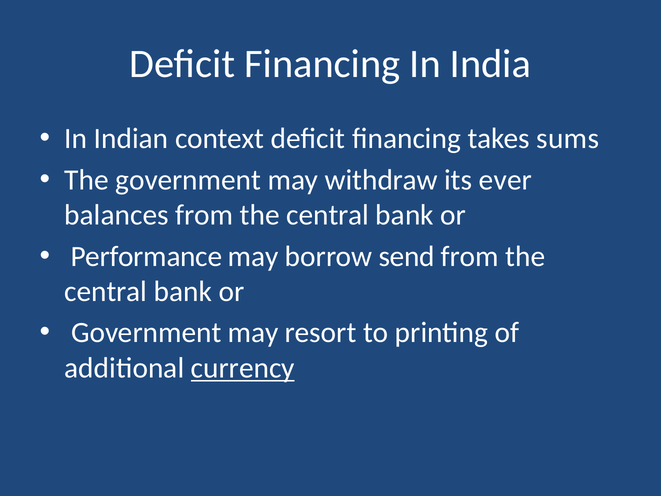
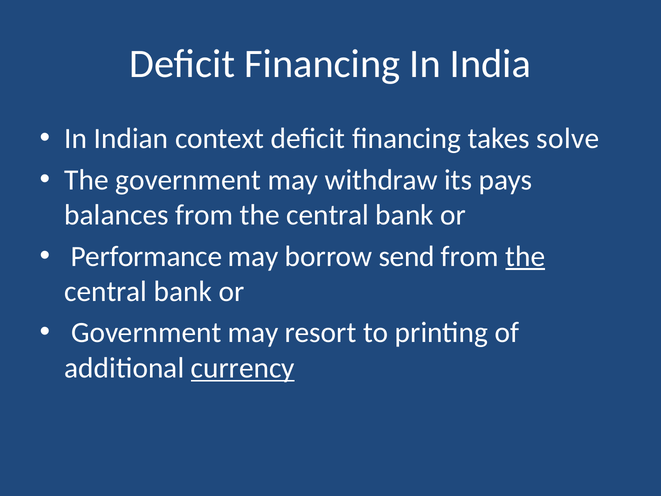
sums: sums -> solve
ever: ever -> pays
the at (525, 256) underline: none -> present
